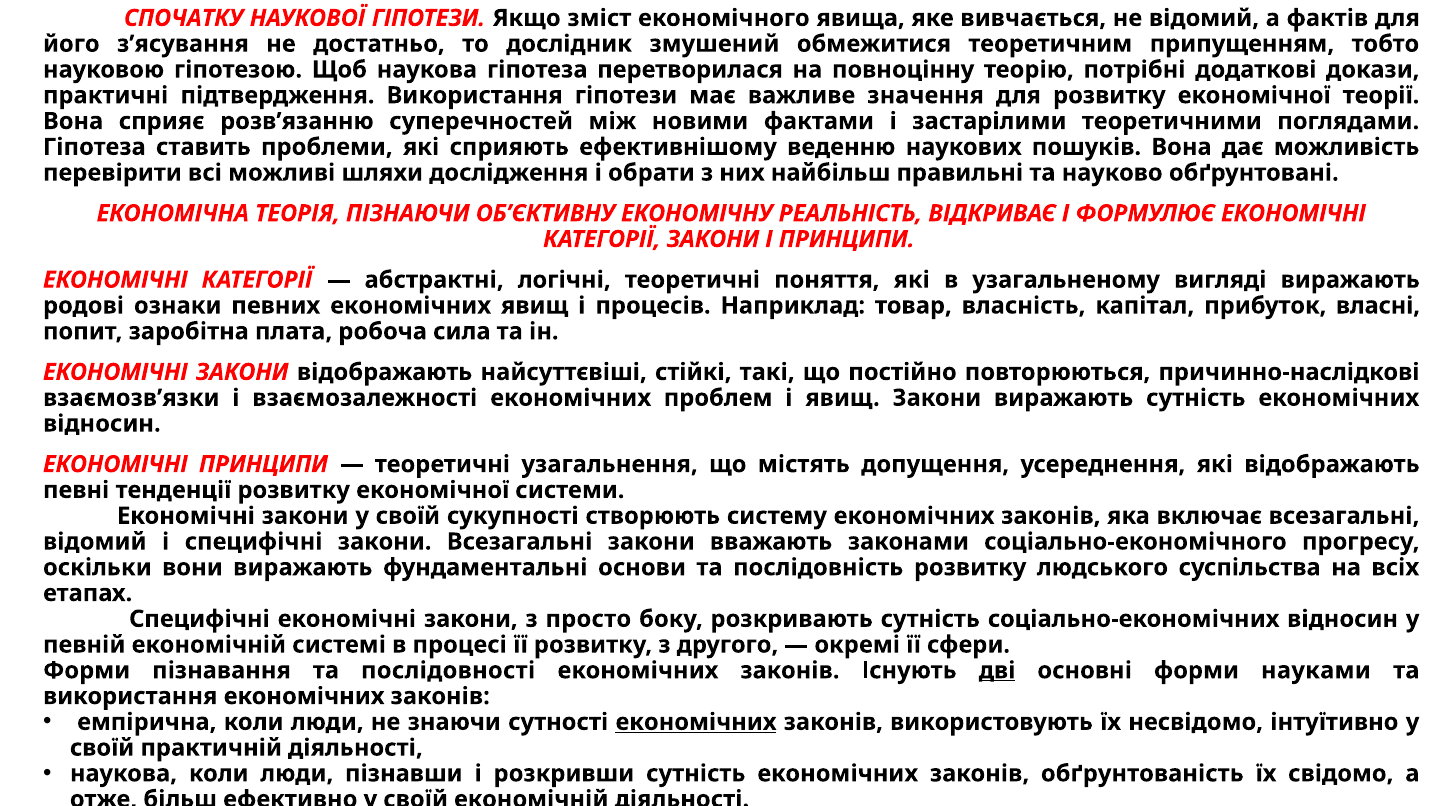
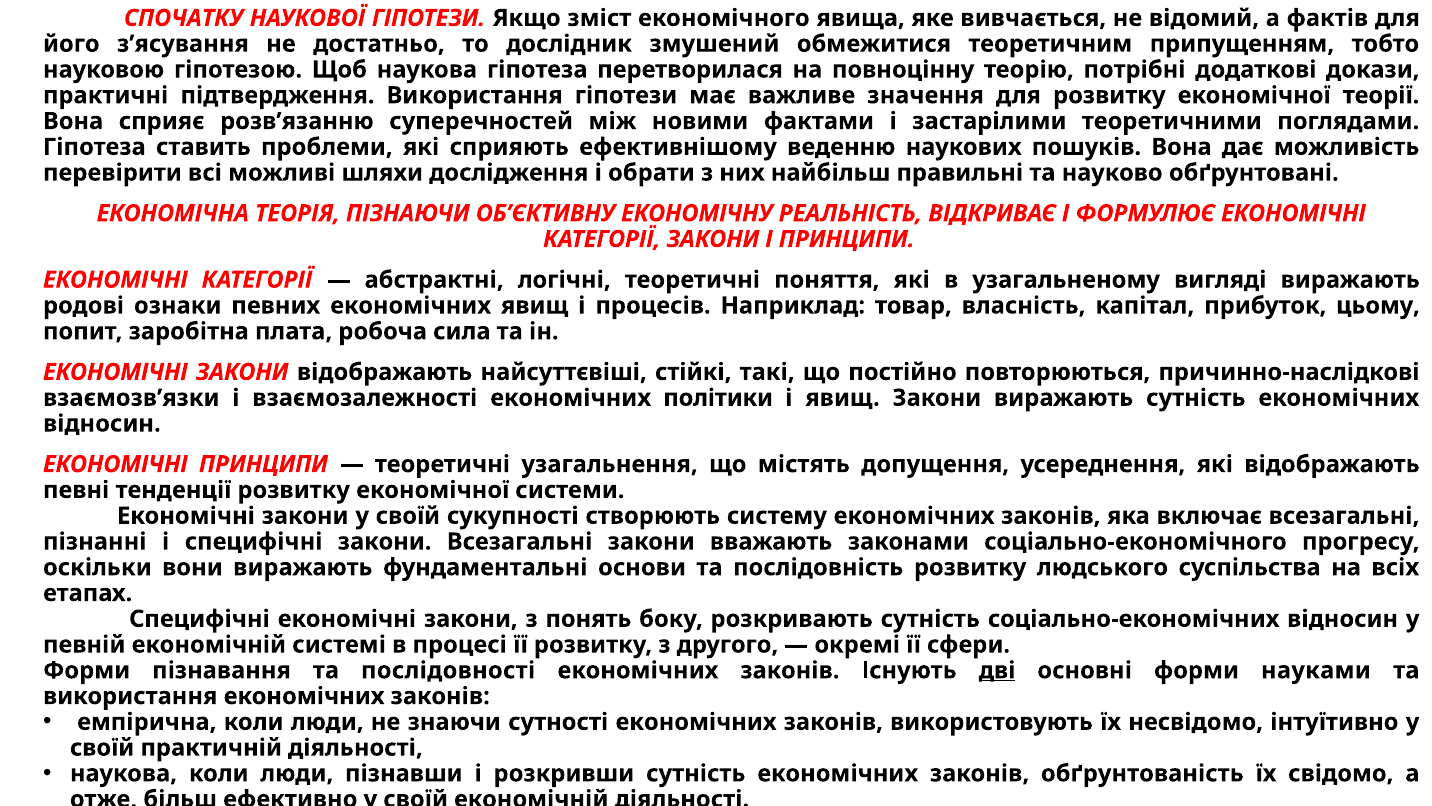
власні: власні -> цьому
проблем: проблем -> політики
відомий at (95, 541): відомий -> пізнанні
просто: просто -> понять
економічних at (696, 722) underline: present -> none
